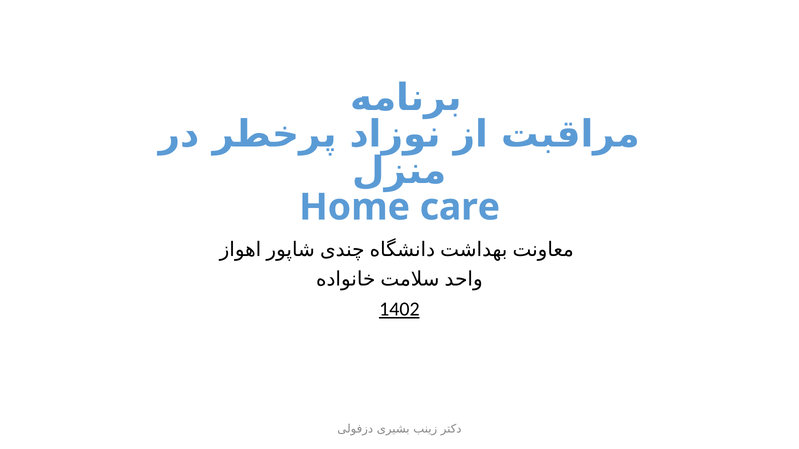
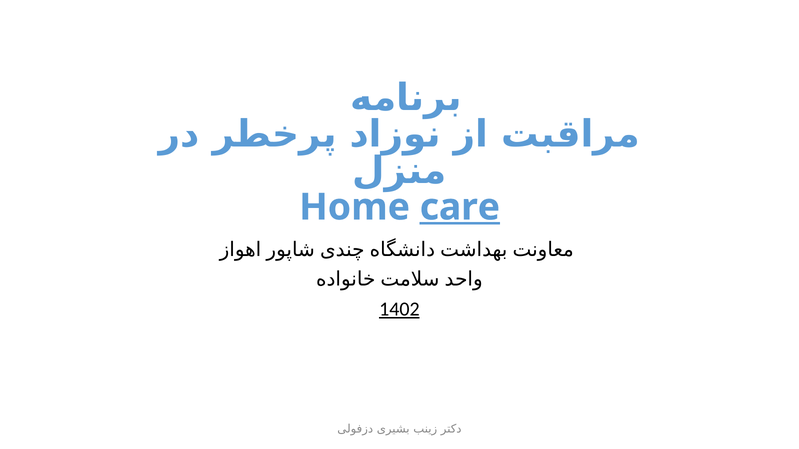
care underline: none -> present
